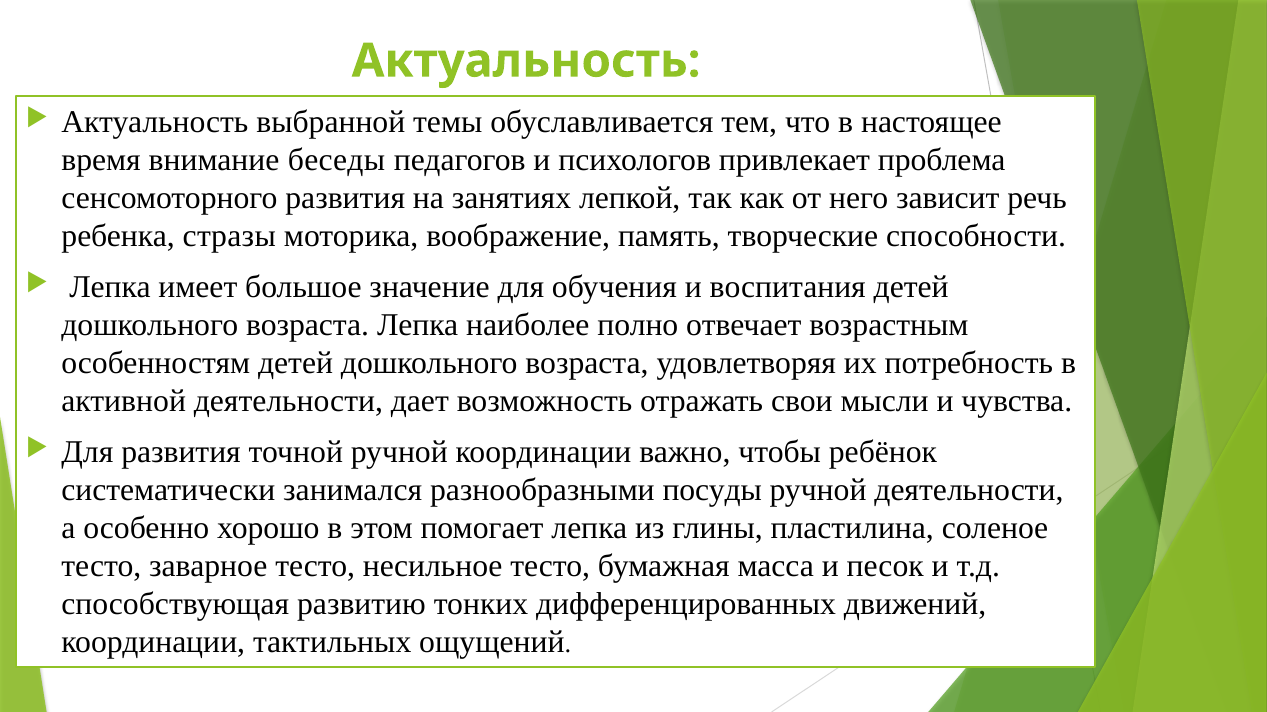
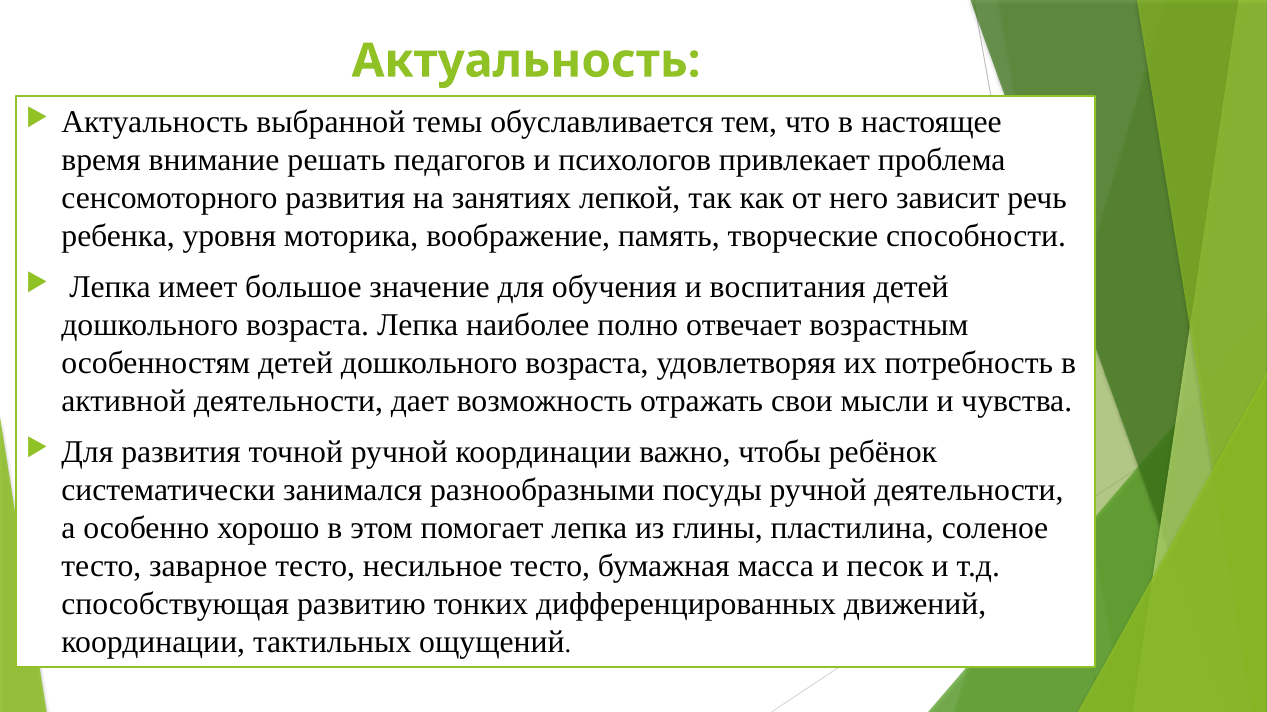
беседы: беседы -> решать
стразы: стразы -> уровня
